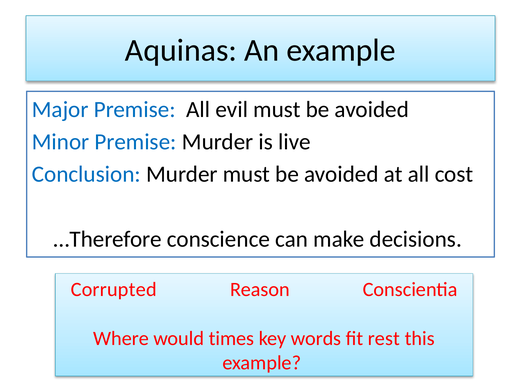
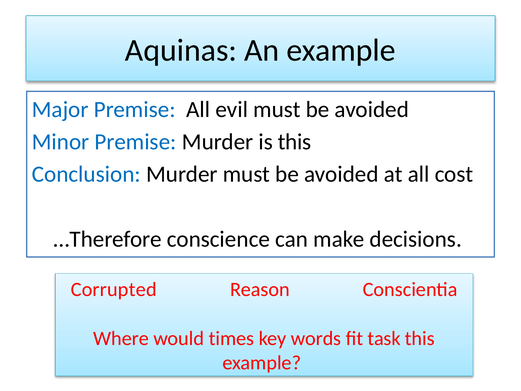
is live: live -> this
rest: rest -> task
